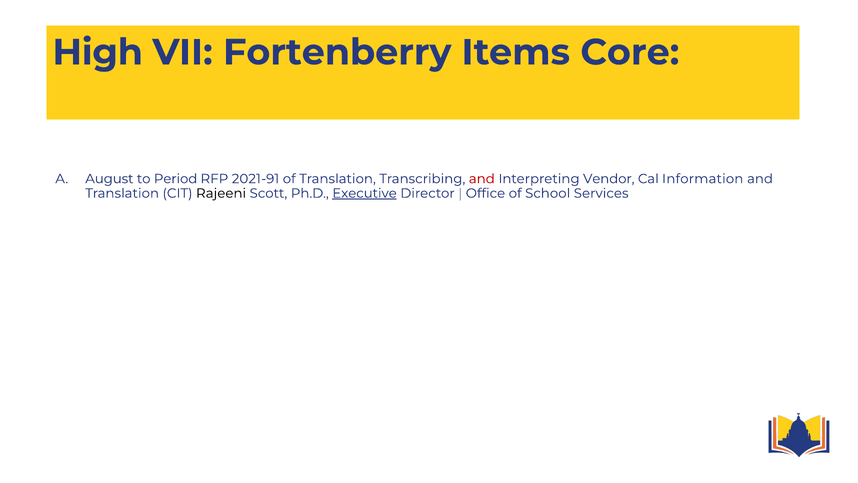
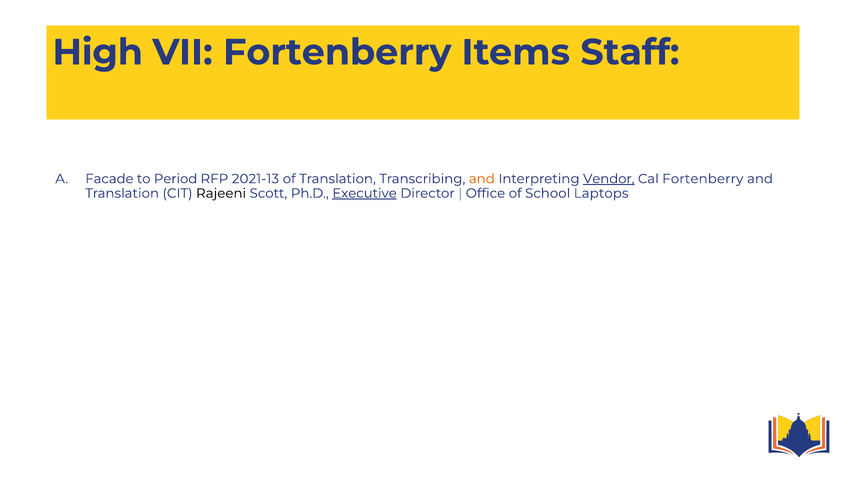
Core: Core -> Staff
August: August -> Facade
2021-91: 2021-91 -> 2021-13
and at (482, 179) colour: red -> orange
Vendor underline: none -> present
Cal Information: Information -> Fortenberry
Services: Services -> Laptops
